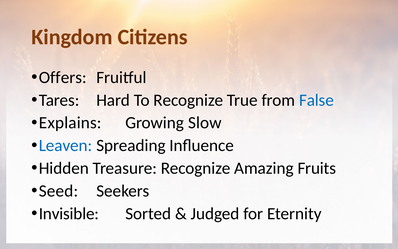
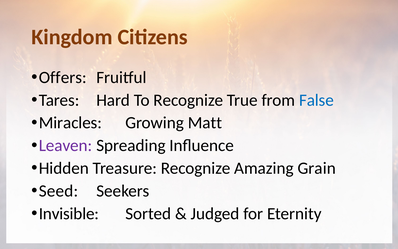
Explains: Explains -> Miracles
Slow: Slow -> Matt
Leaven colour: blue -> purple
Fruits: Fruits -> Grain
